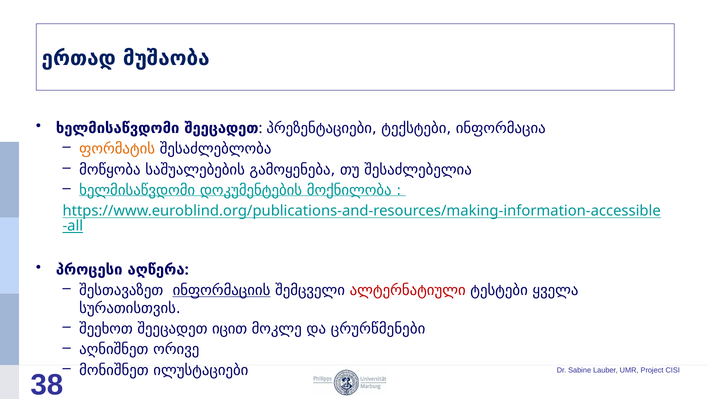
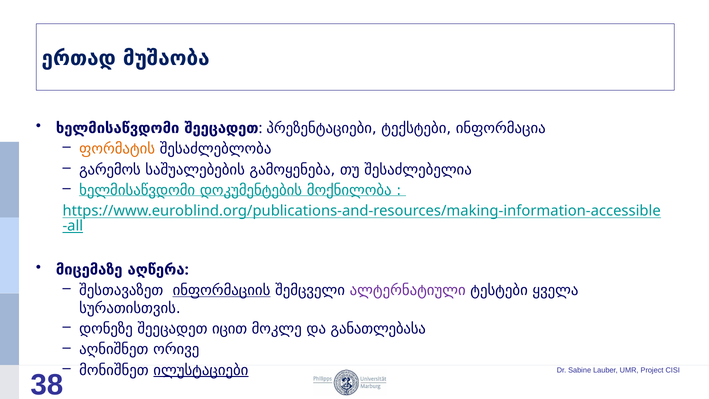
მოწყობა: მოწყობა -> გარემოს
პროცესი: პროცესი -> მიცემაზე
ალტერნატიული colour: red -> purple
შეეხოთ: შეეხოთ -> დონეზე
ცრურწმენები: ცრურწმენები -> განათლებასა
ილუსტაციები underline: none -> present
